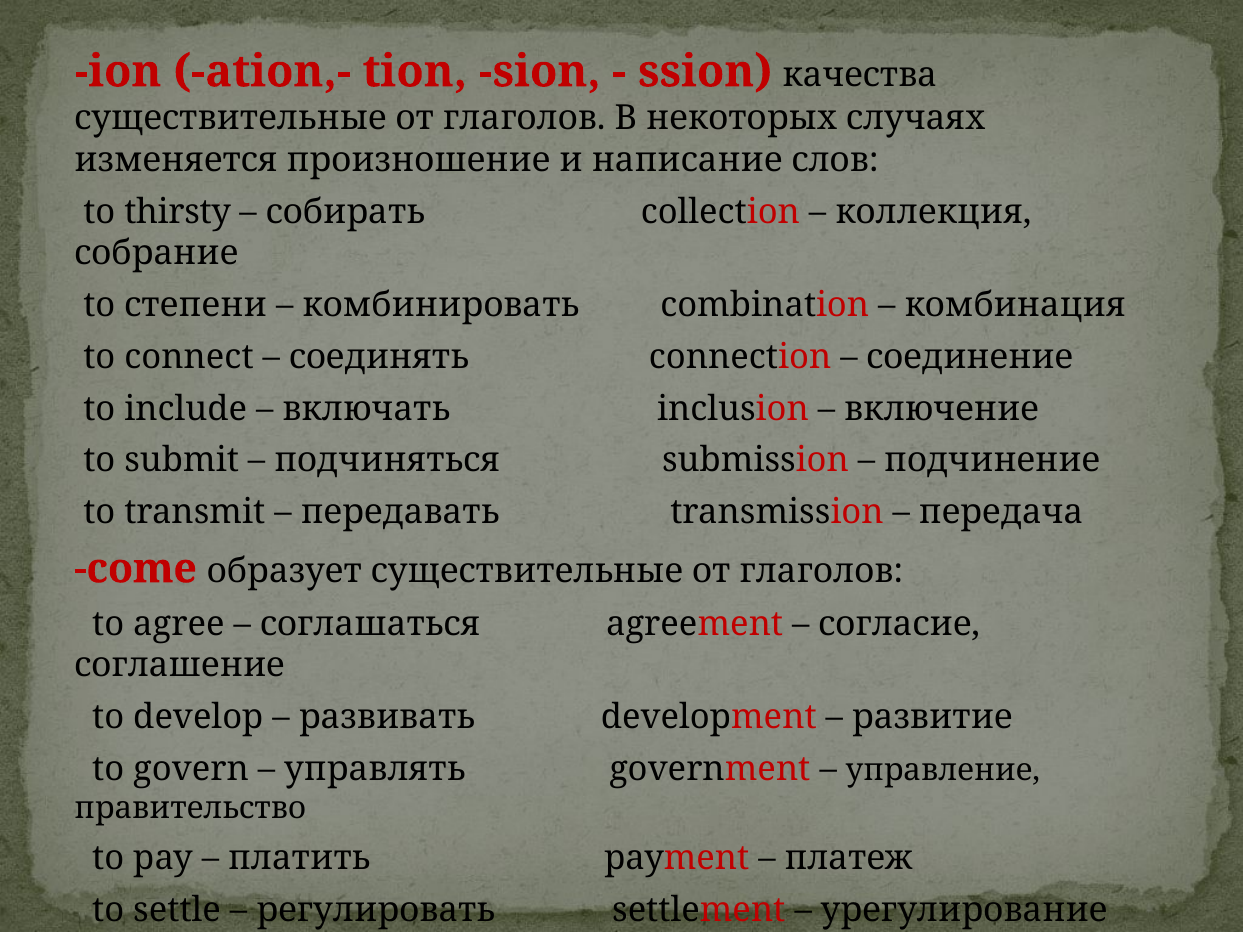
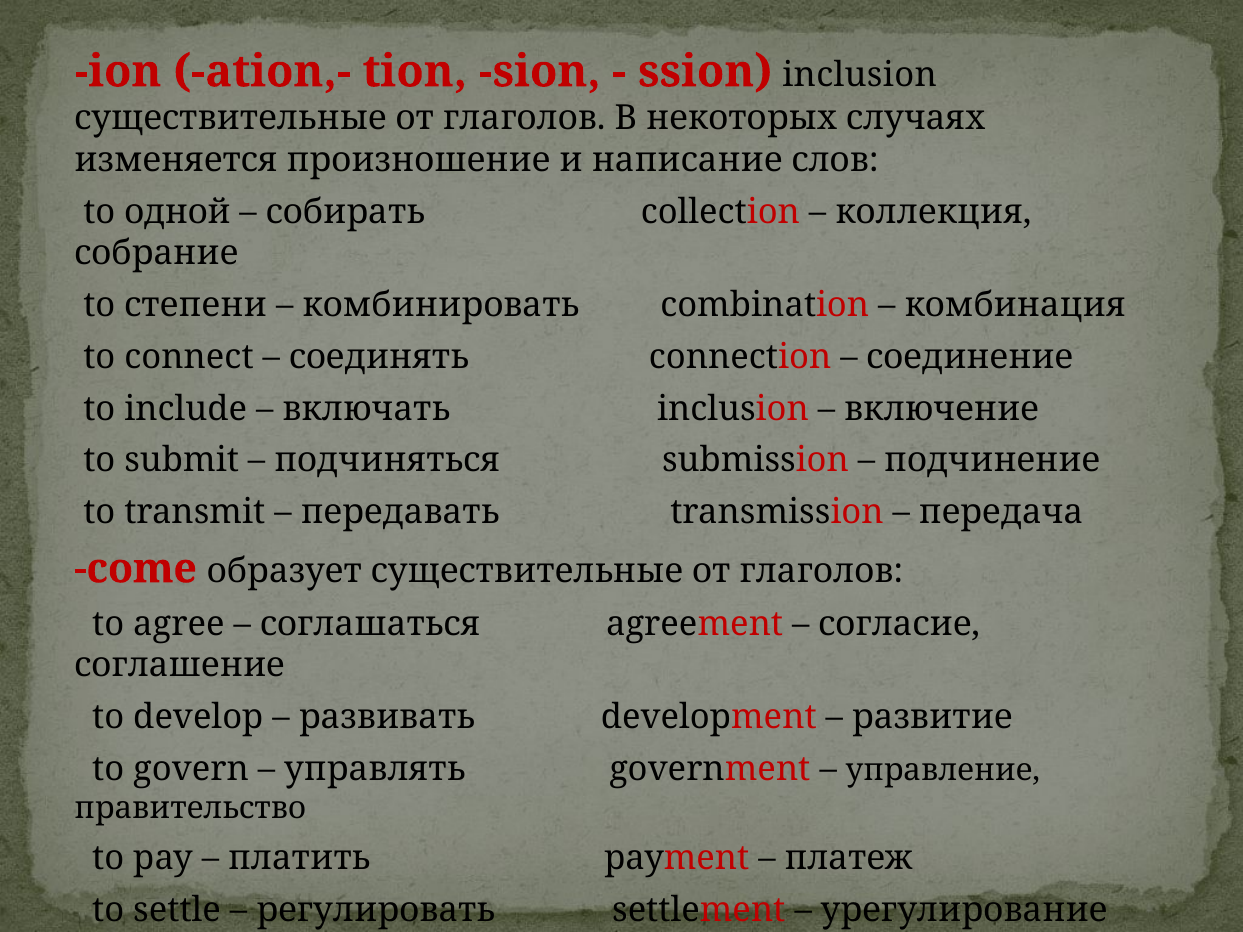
ssion качества: качества -> inclusion
thirsty: thirsty -> одной
